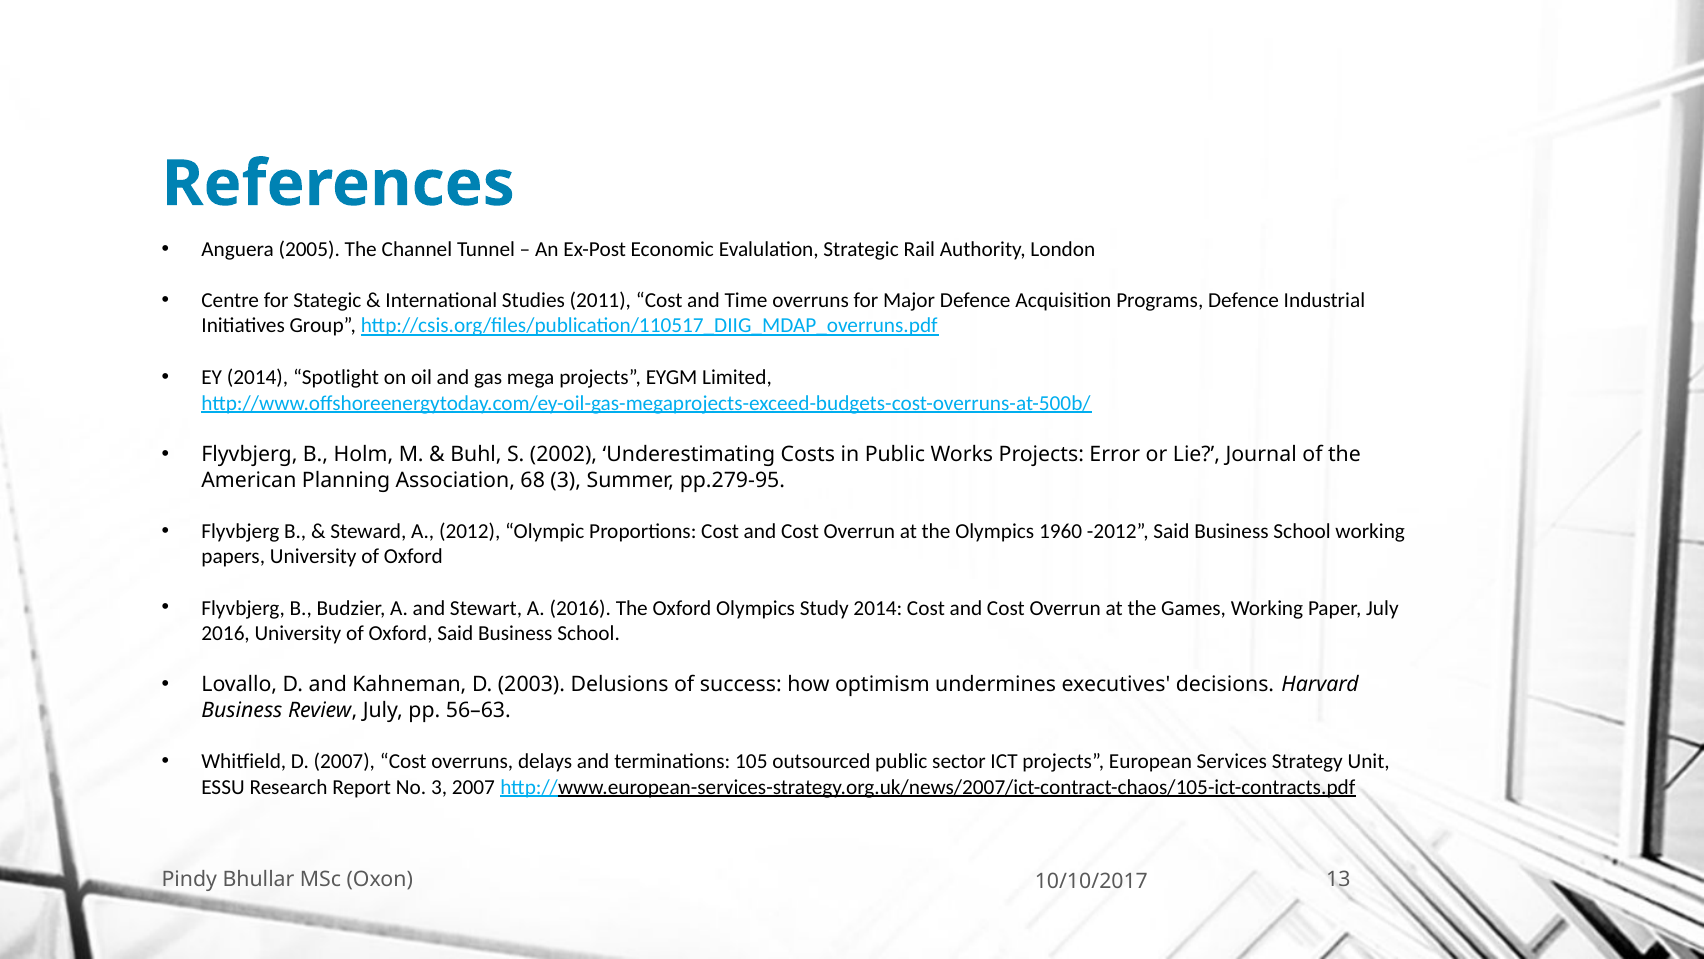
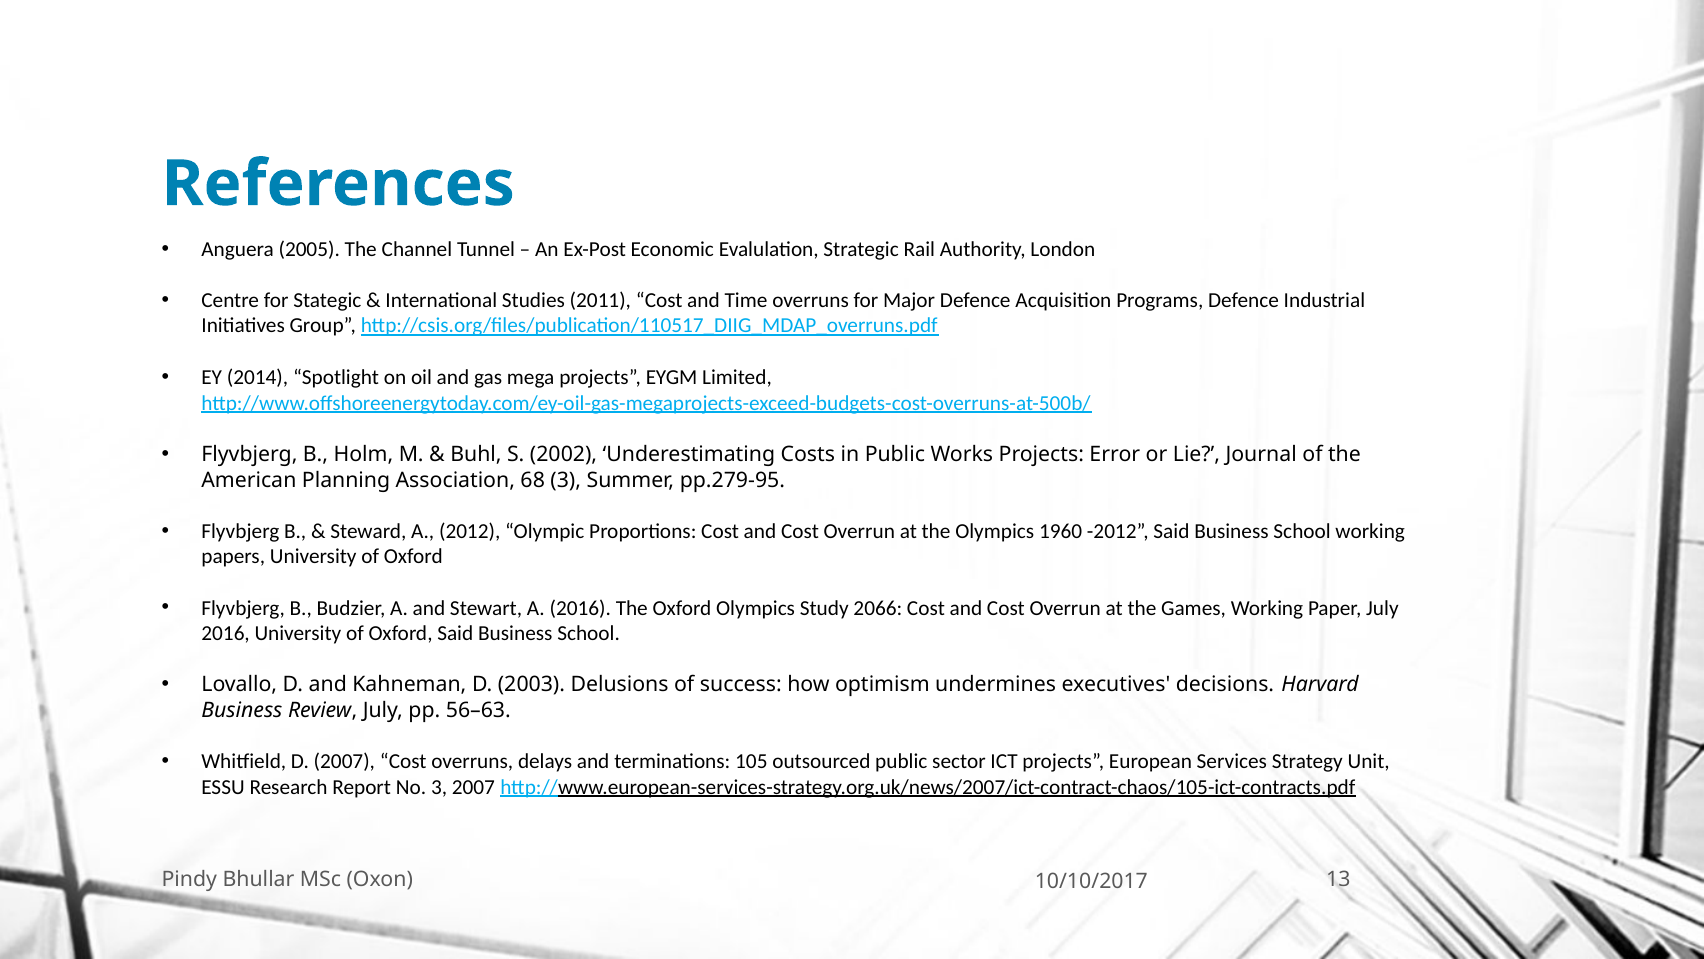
Study 2014: 2014 -> 2066
